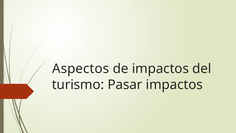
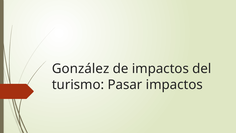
Aspectos: Aspectos -> González
